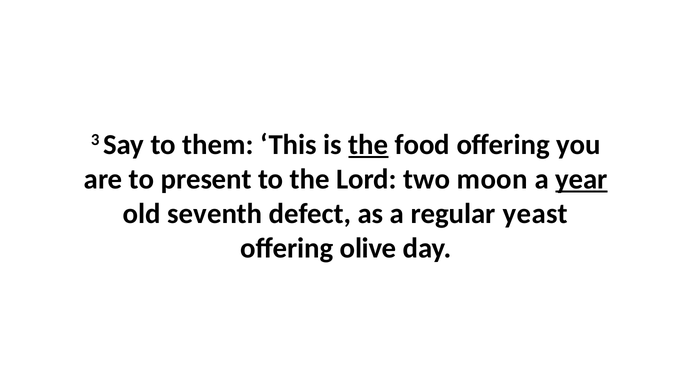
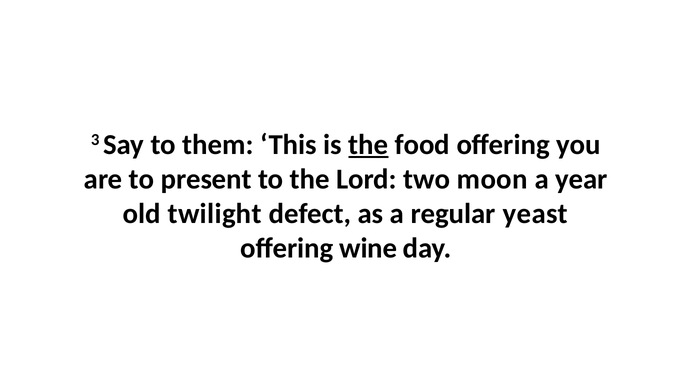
year underline: present -> none
seventh: seventh -> twilight
olive: olive -> wine
